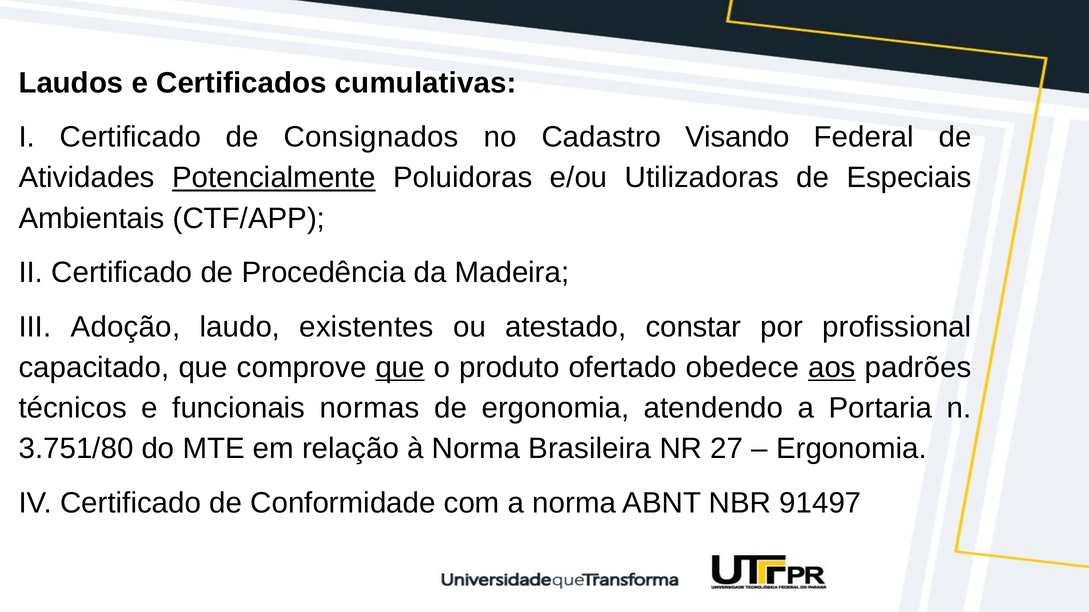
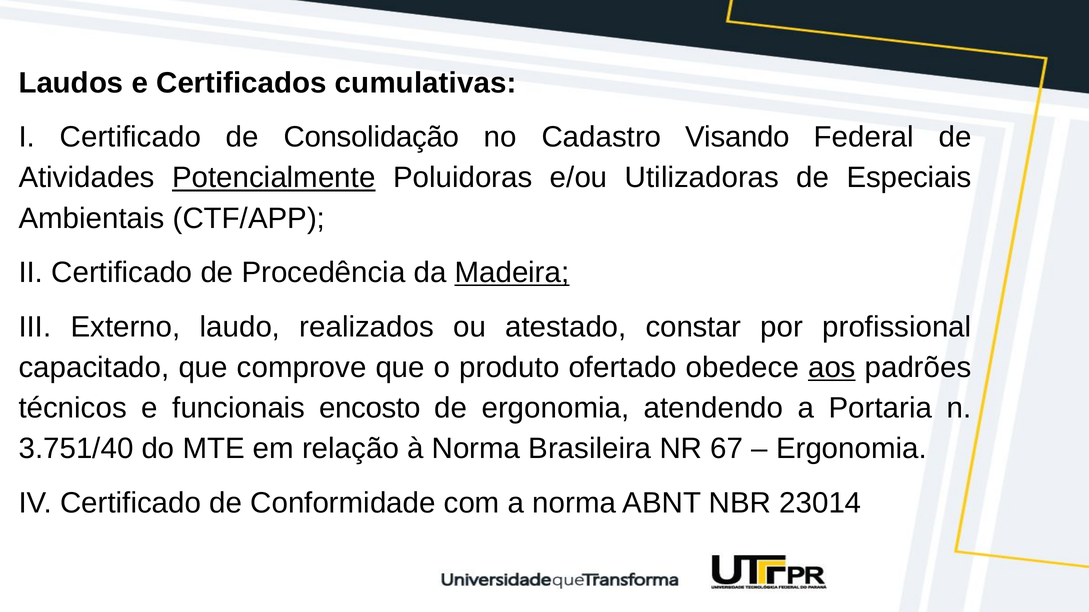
Consignados: Consignados -> Consolidação
Madeira underline: none -> present
Adoção: Adoção -> Externo
existentes: existentes -> realizados
que at (400, 368) underline: present -> none
normas: normas -> encosto
3.751/80: 3.751/80 -> 3.751/40
27: 27 -> 67
91497: 91497 -> 23014
